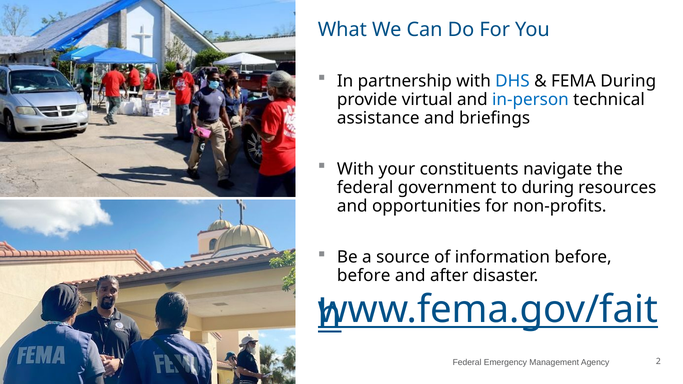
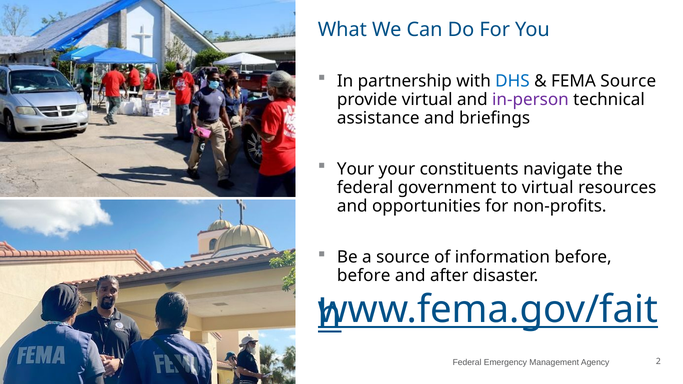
FEMA During: During -> Source
in-person colour: blue -> purple
With at (356, 169): With -> Your
to during: during -> virtual
